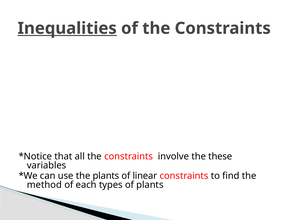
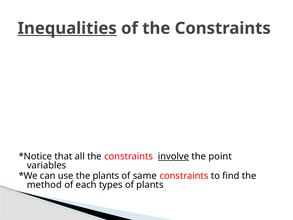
involve underline: none -> present
these: these -> point
linear: linear -> same
